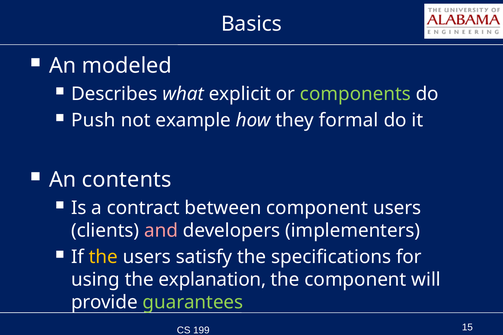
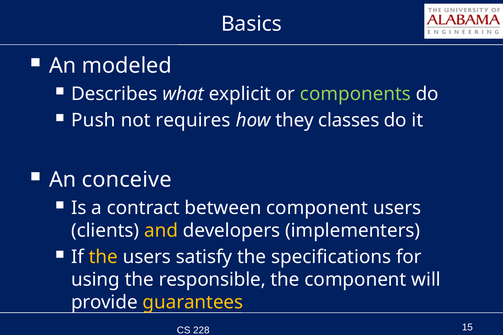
example: example -> requires
formal: formal -> classes
contents: contents -> conceive
and colour: pink -> yellow
explanation: explanation -> responsible
guarantees colour: light green -> yellow
199: 199 -> 228
